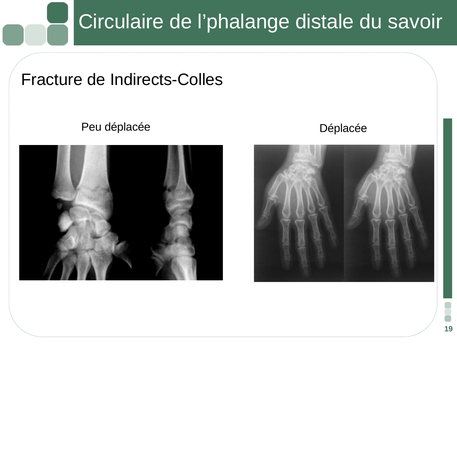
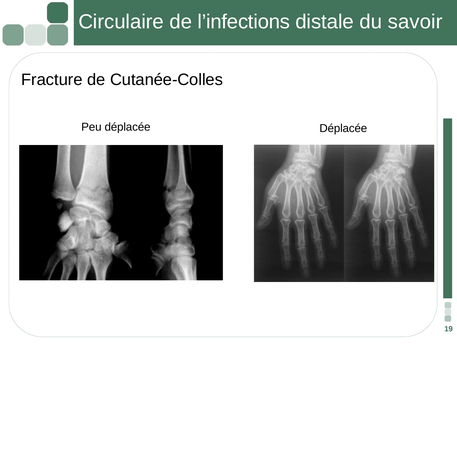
l’phalange: l’phalange -> l’infections
Indirects-Colles: Indirects-Colles -> Cutanée-Colles
